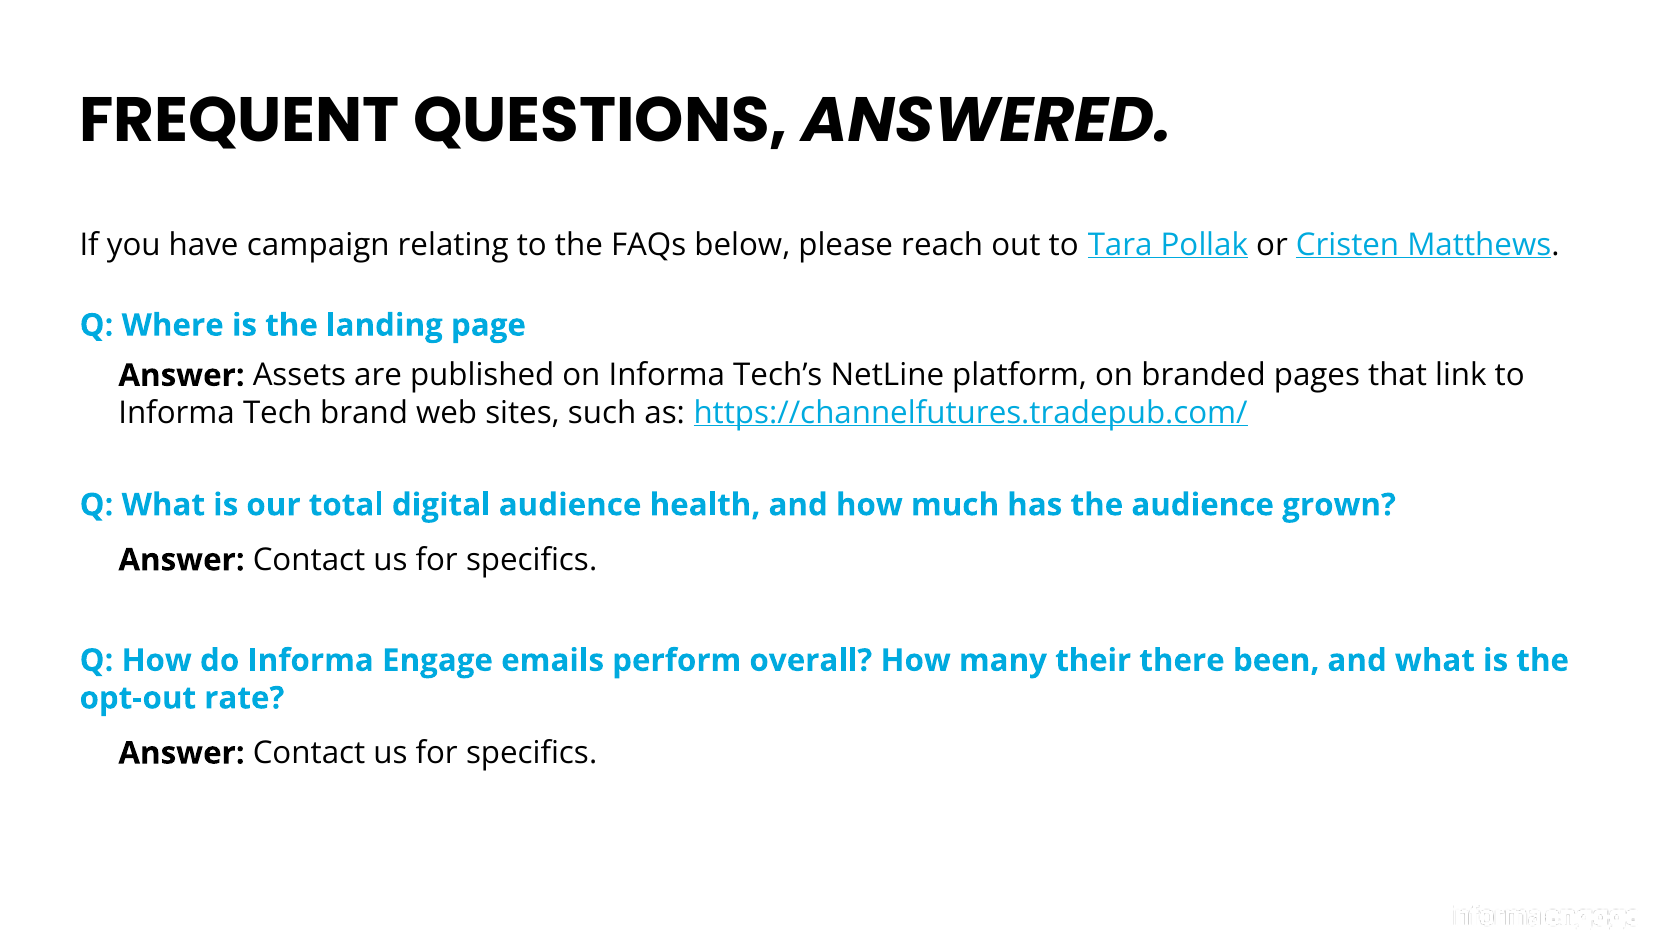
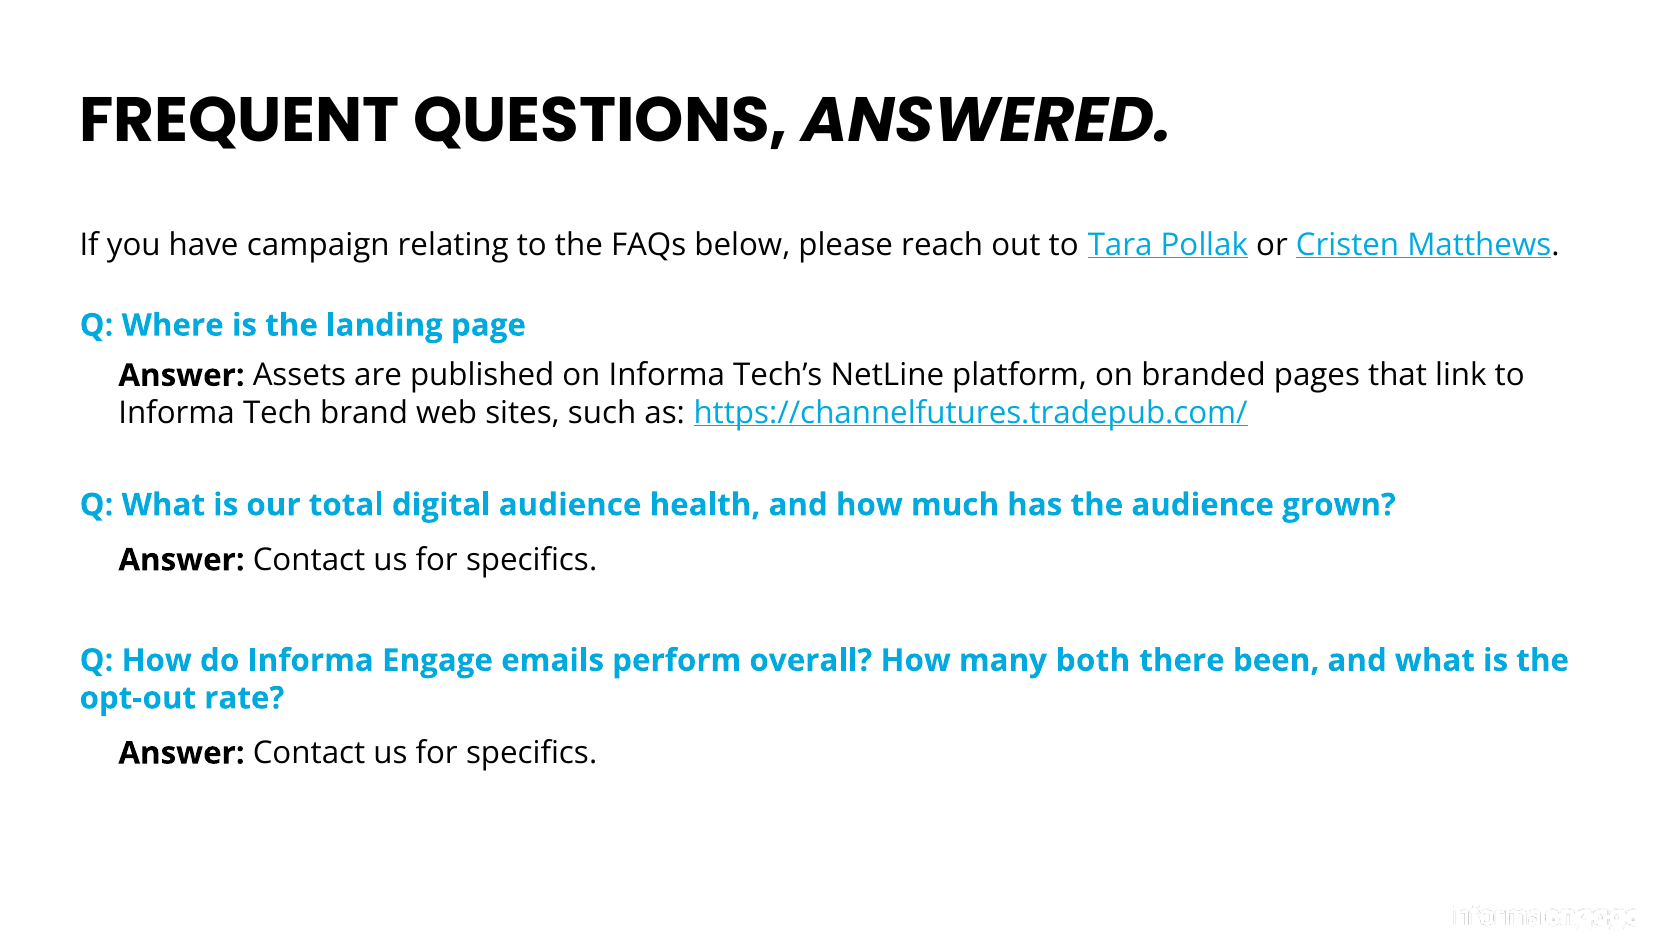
their: their -> both
